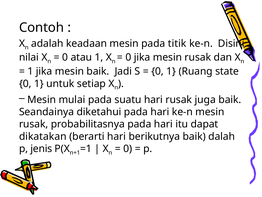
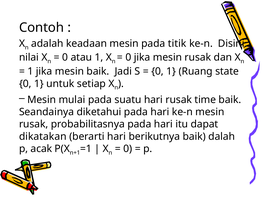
juga: juga -> time
jenis: jenis -> acak
